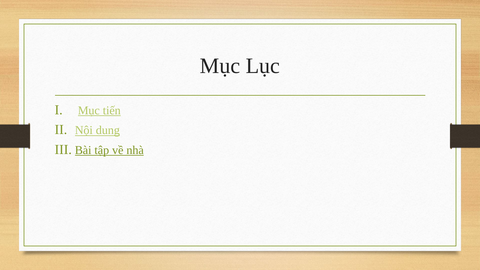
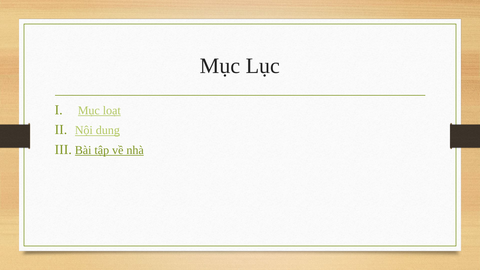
tiến: tiến -> loạt
